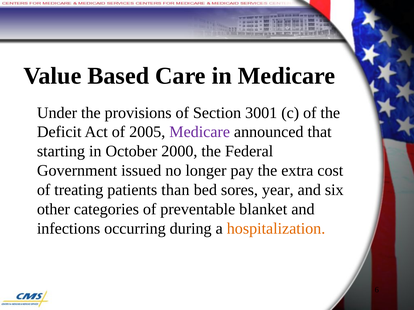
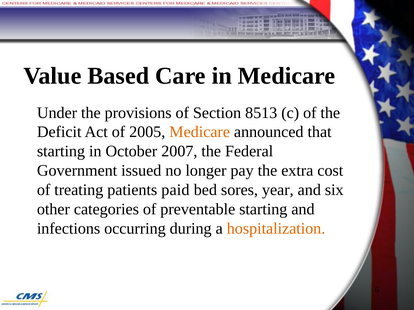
3001: 3001 -> 8513
Medicare at (200, 132) colour: purple -> orange
2000: 2000 -> 2007
than: than -> paid
preventable blanket: blanket -> starting
